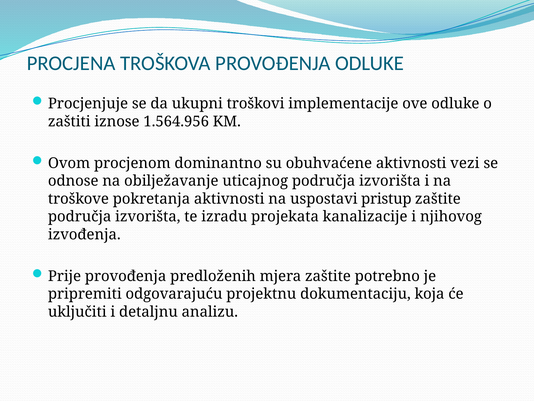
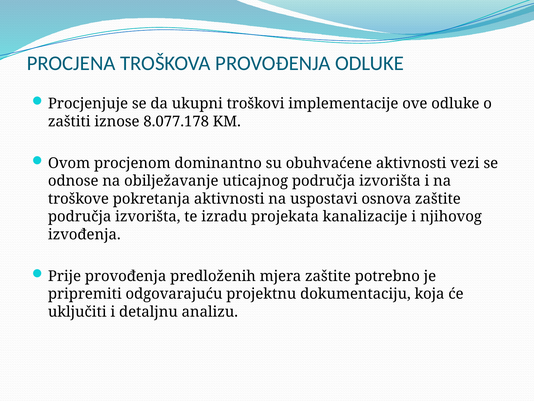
1.564.956: 1.564.956 -> 8.077.178
pristup: pristup -> osnova
